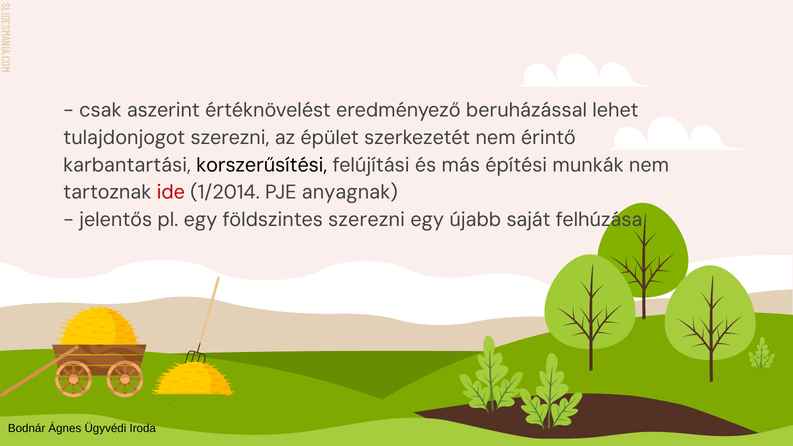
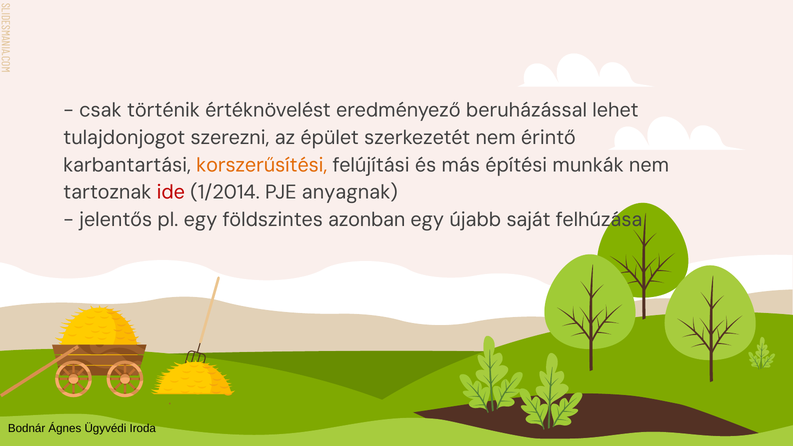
aszerint: aszerint -> történik
korszerűsítési colour: black -> orange
földszintes szerezni: szerezni -> azonban
